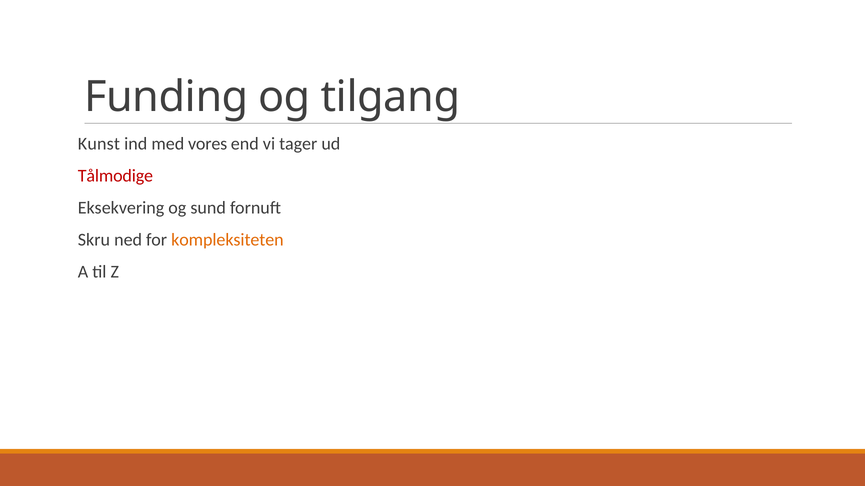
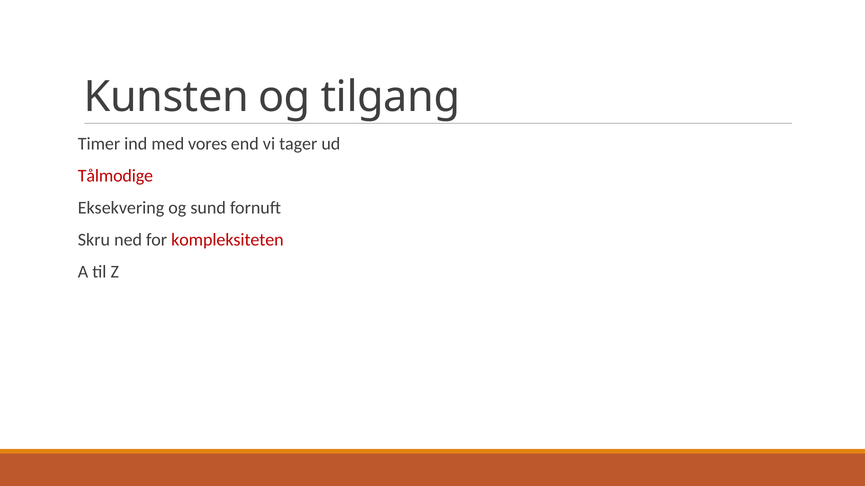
Funding: Funding -> Kunsten
Kunst: Kunst -> Timer
kompleksiteten colour: orange -> red
